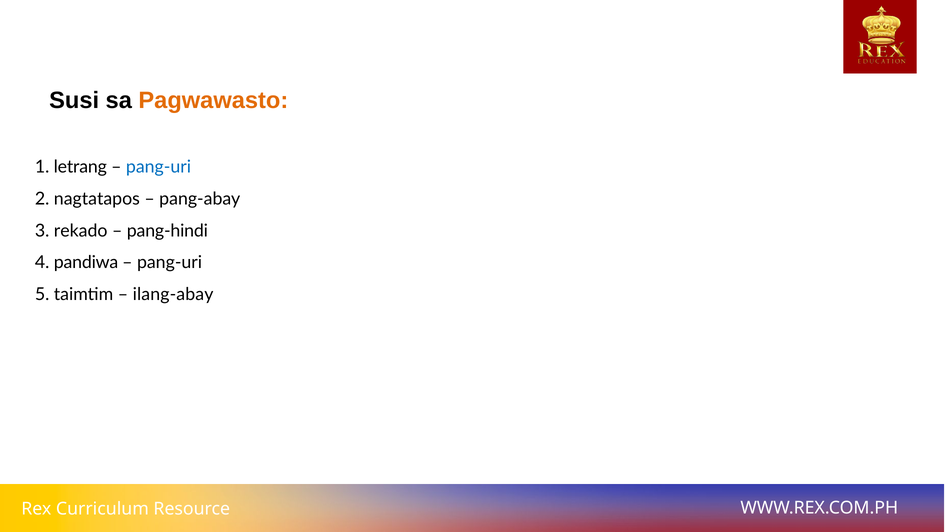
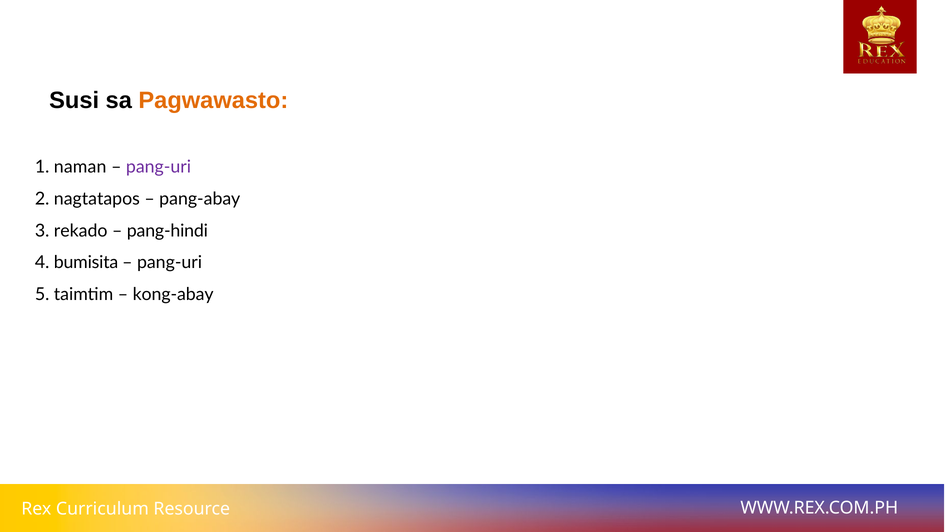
letrang: letrang -> naman
pang-uri at (158, 167) colour: blue -> purple
pandiwa: pandiwa -> bumisita
ilang-abay: ilang-abay -> kong-abay
